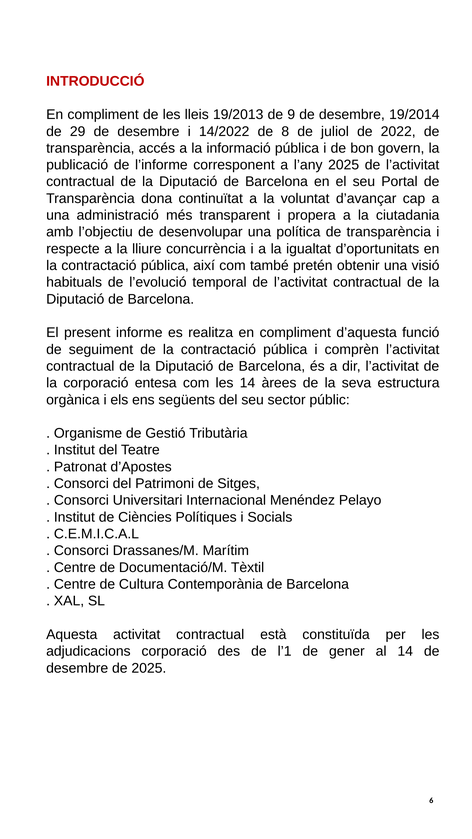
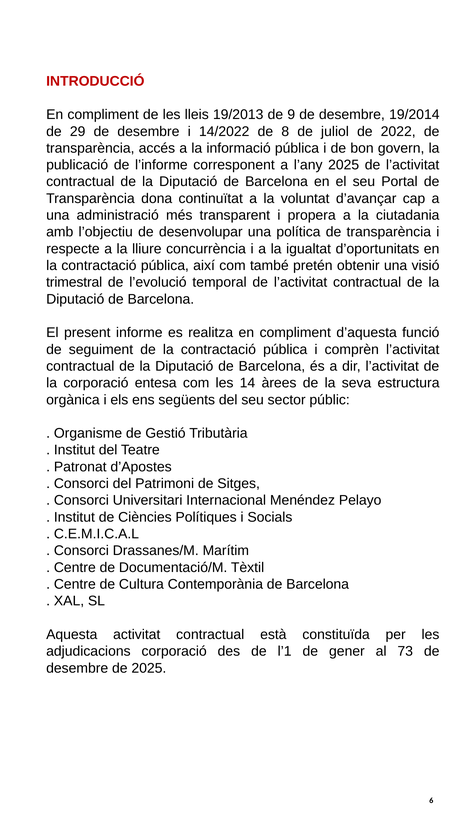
habituals: habituals -> trimestral
al 14: 14 -> 73
